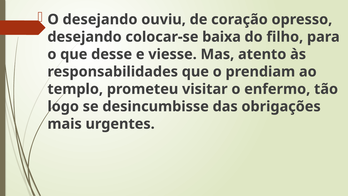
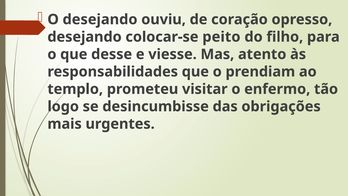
baixa: baixa -> peito
